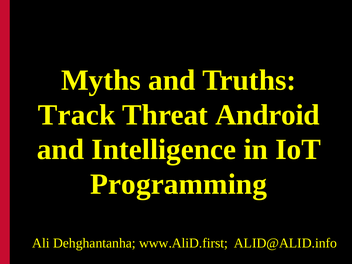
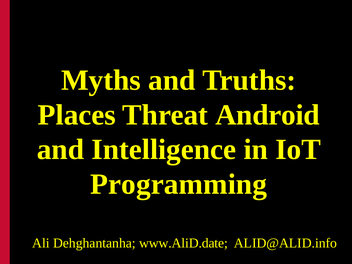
Track: Track -> Places
www.AliD.first: www.AliD.first -> www.AliD.date
